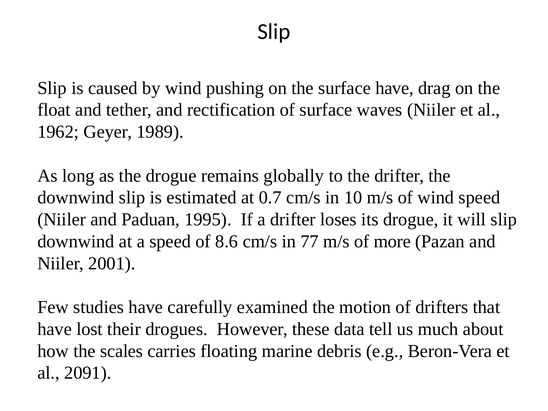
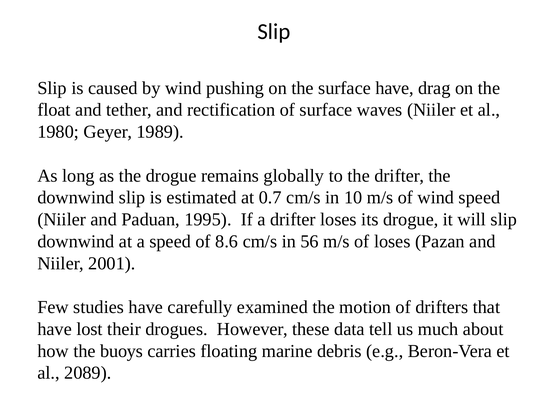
1962: 1962 -> 1980
77: 77 -> 56
of more: more -> loses
scales: scales -> buoys
2091: 2091 -> 2089
